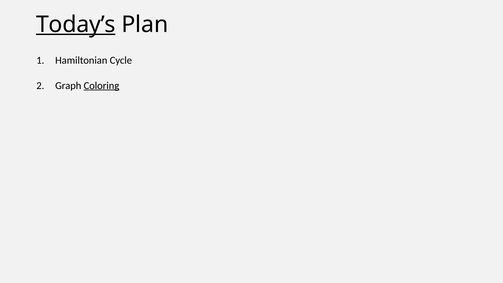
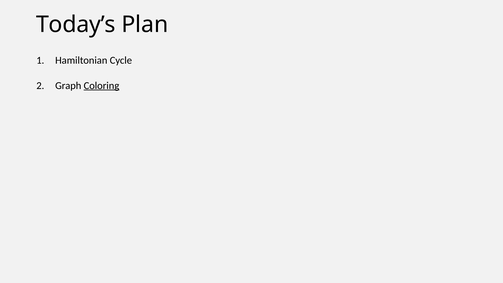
Today’s underline: present -> none
